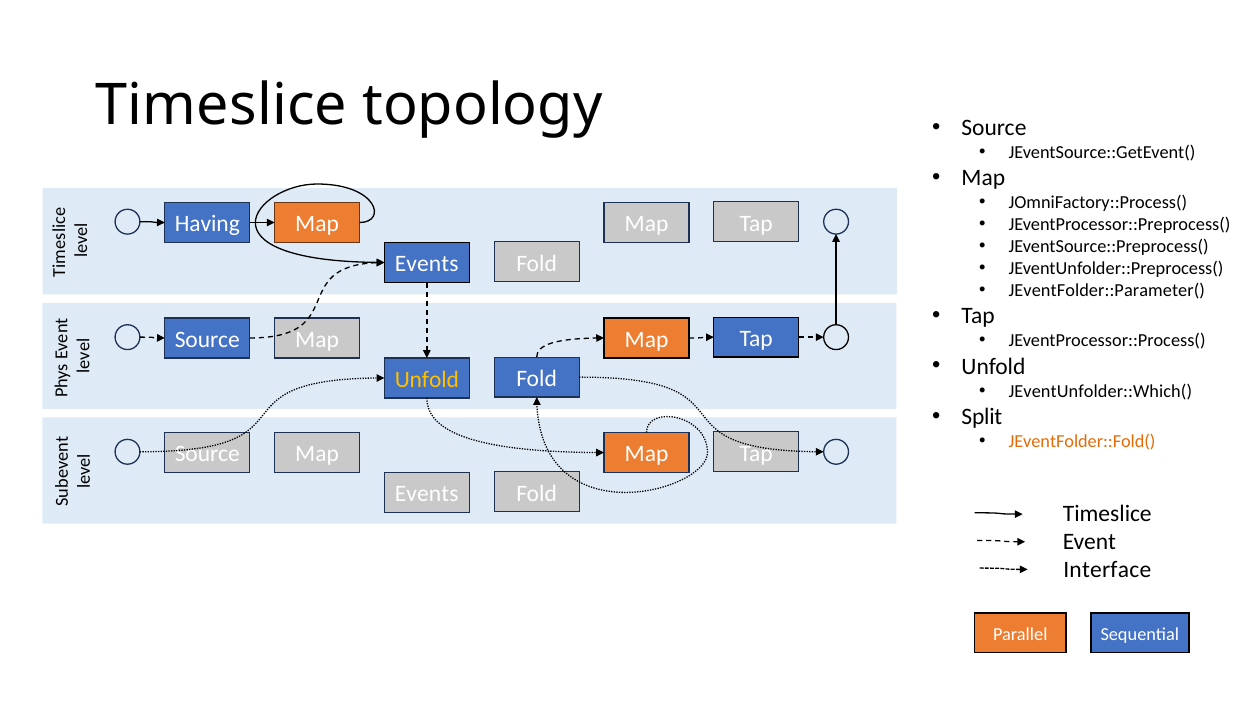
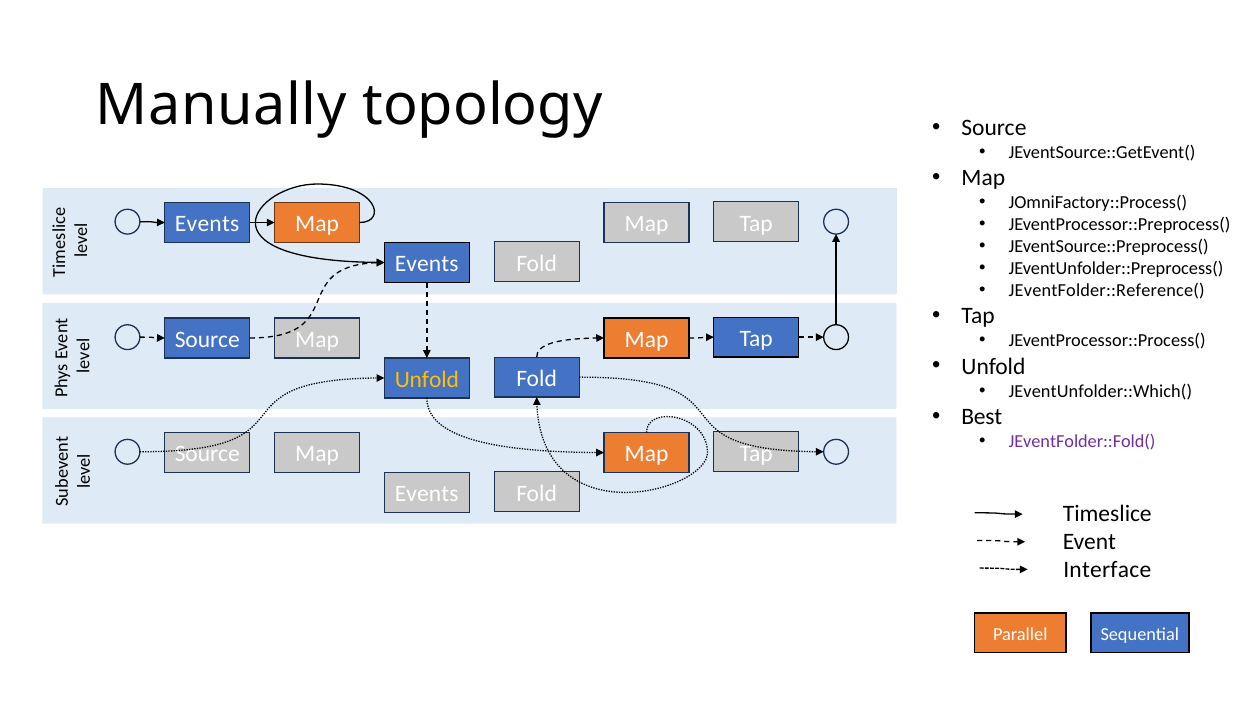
Timeslice at (221, 105): Timeslice -> Manually
Having at (207, 224): Having -> Events
JEventFolder::Parameter(: JEventFolder::Parameter( -> JEventFolder::Reference(
Split: Split -> Best
JEventFolder::Fold( colour: orange -> purple
